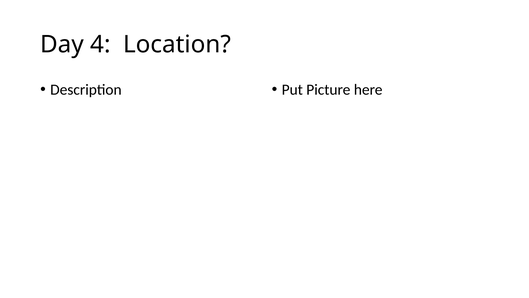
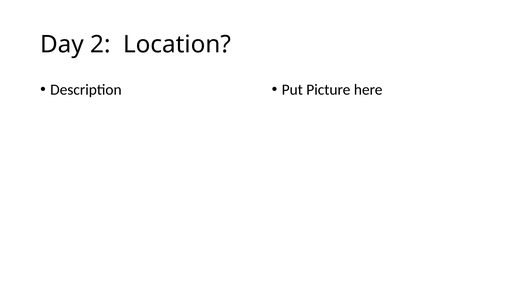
4: 4 -> 2
